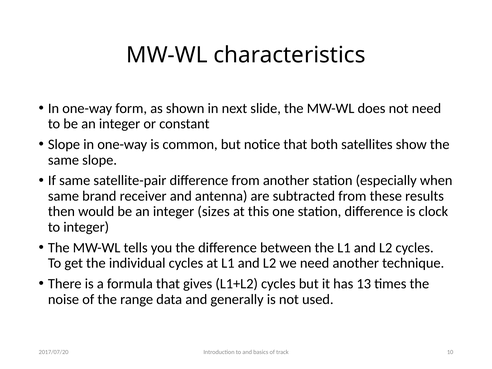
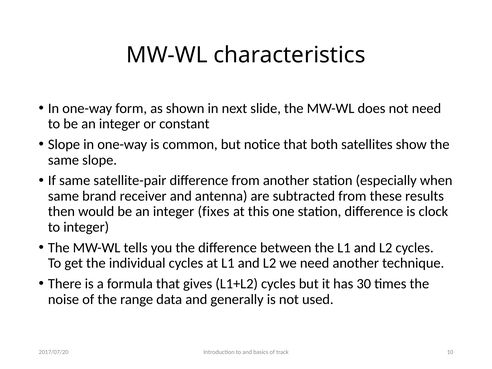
sizes: sizes -> fixes
13: 13 -> 30
